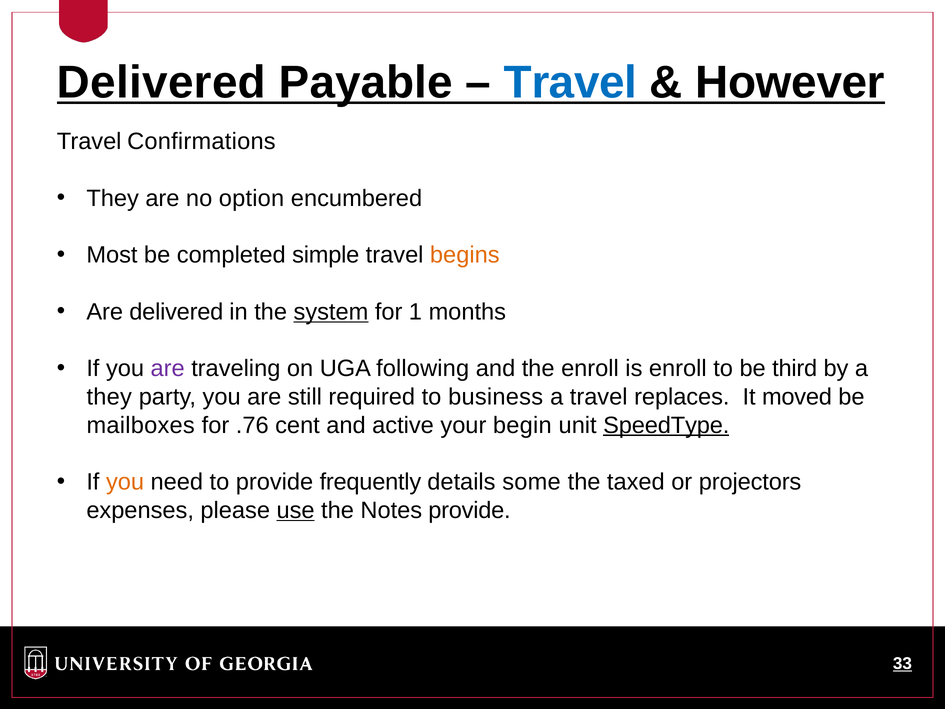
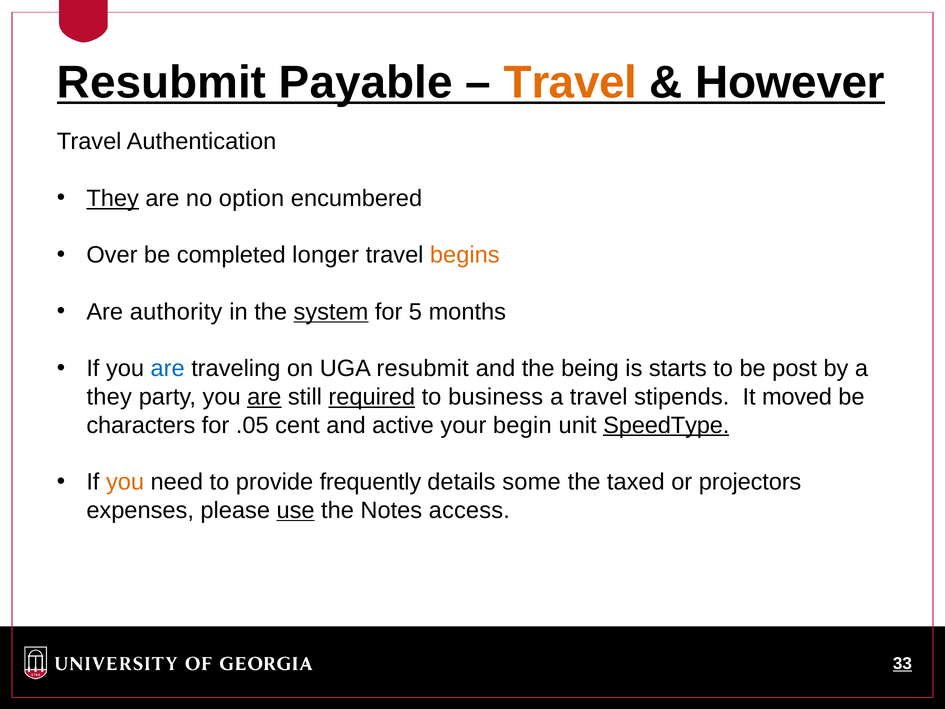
Delivered at (161, 82): Delivered -> Resubmit
Travel at (571, 82) colour: blue -> orange
Confirmations: Confirmations -> Authentication
They at (113, 198) underline: none -> present
Most: Most -> Over
simple: simple -> longer
Are delivered: delivered -> authority
1: 1 -> 5
are at (168, 368) colour: purple -> blue
UGA following: following -> resubmit
the enroll: enroll -> being
is enroll: enroll -> starts
third: third -> post
are at (264, 397) underline: none -> present
required underline: none -> present
replaces: replaces -> stipends
mailboxes: mailboxes -> characters
.76: .76 -> .05
Notes provide: provide -> access
